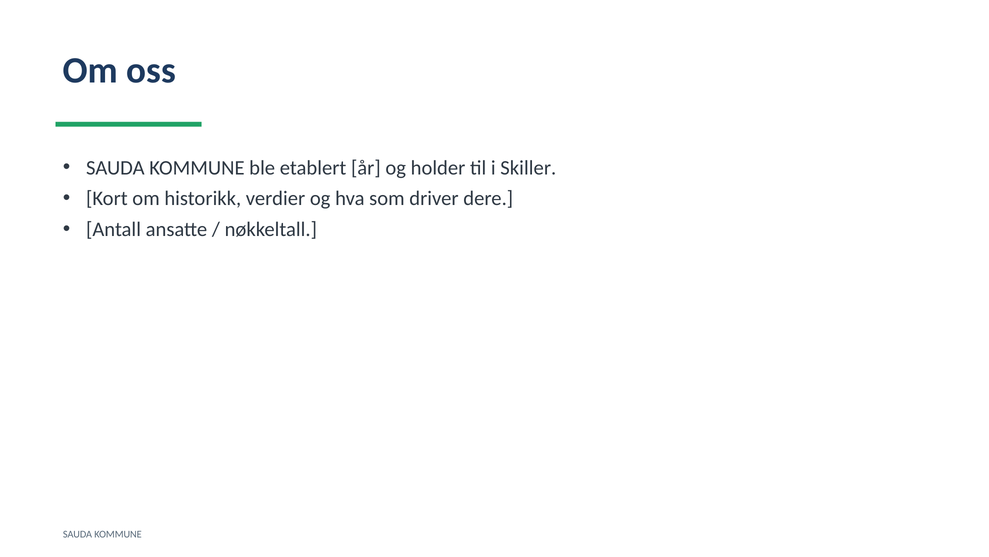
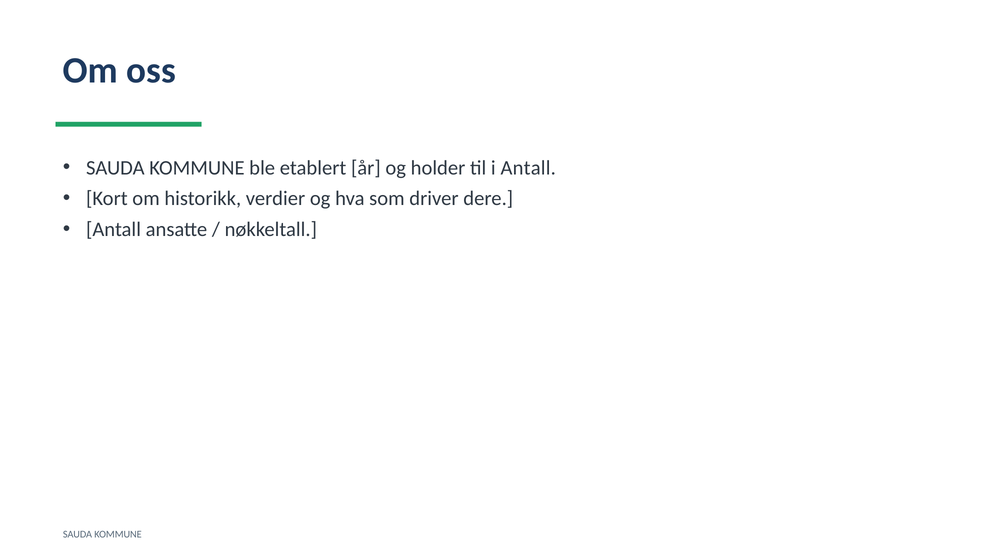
i Skiller: Skiller -> Antall
